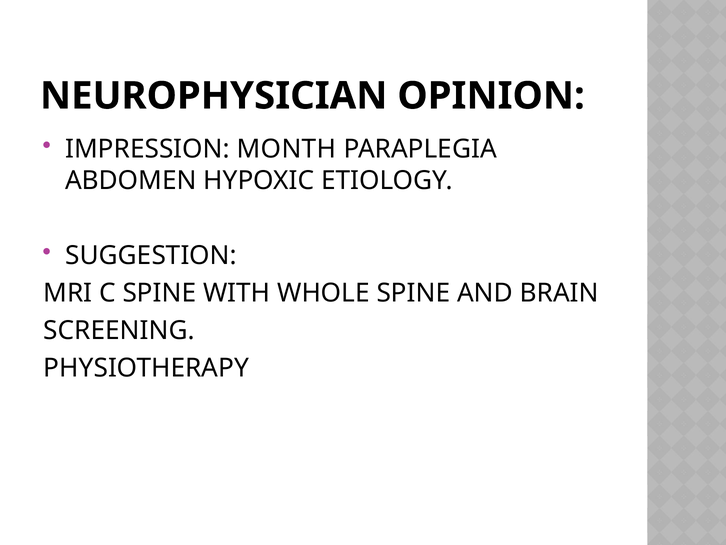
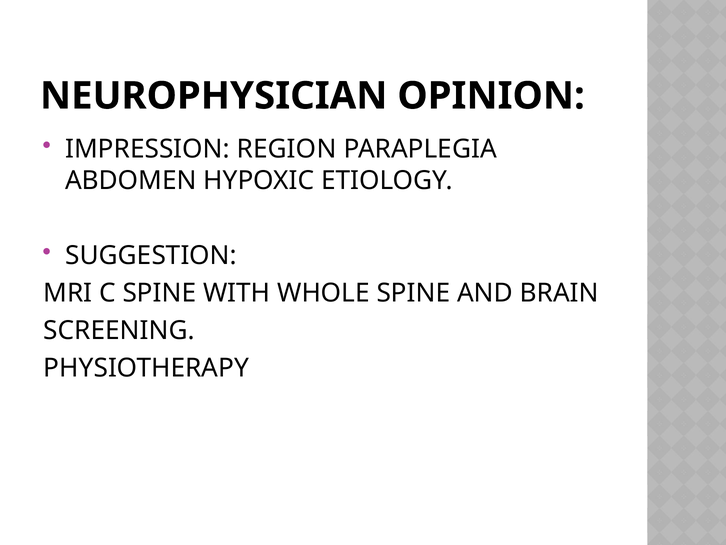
MONTH: MONTH -> REGION
